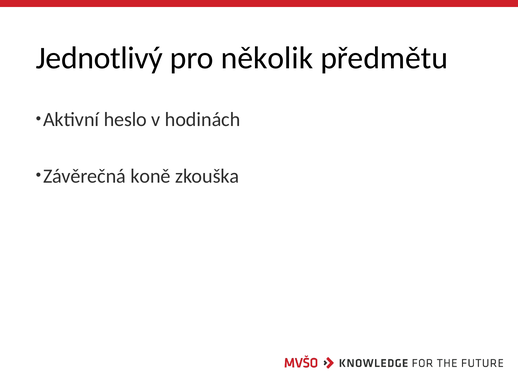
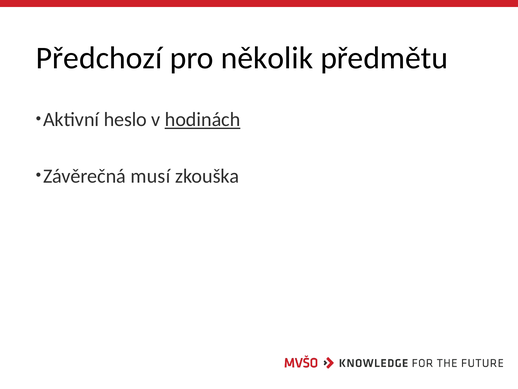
Jednotlivý: Jednotlivý -> Předchozí
hodinách underline: none -> present
koně: koně -> musí
